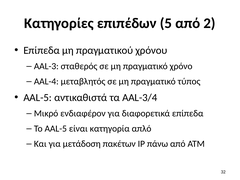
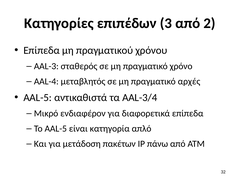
5: 5 -> 3
τύπος: τύπος -> αρχές
